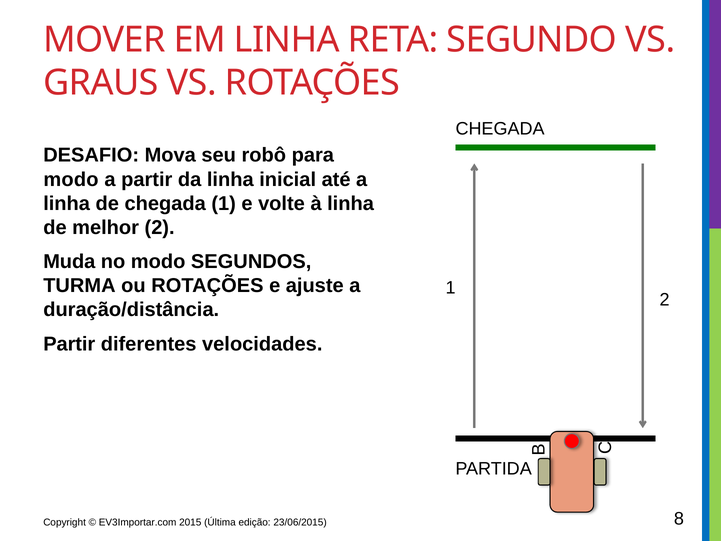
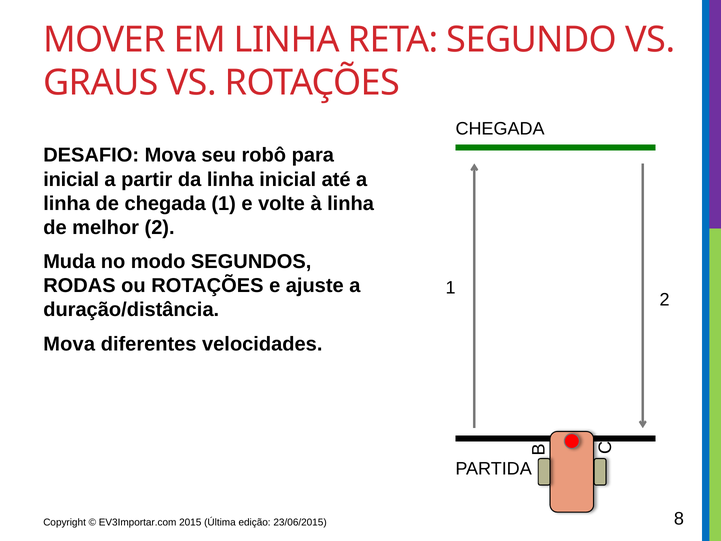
modo at (71, 179): modo -> inicial
TURMA: TURMA -> RODAS
Partir at (69, 344): Partir -> Mova
